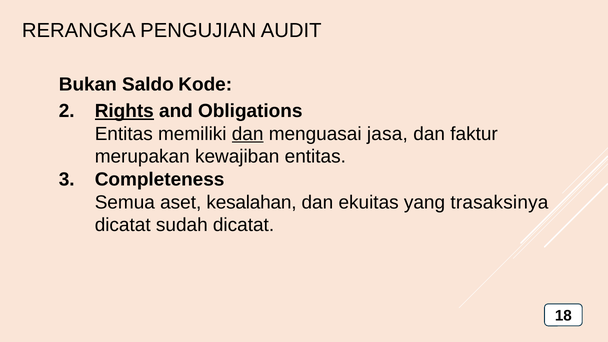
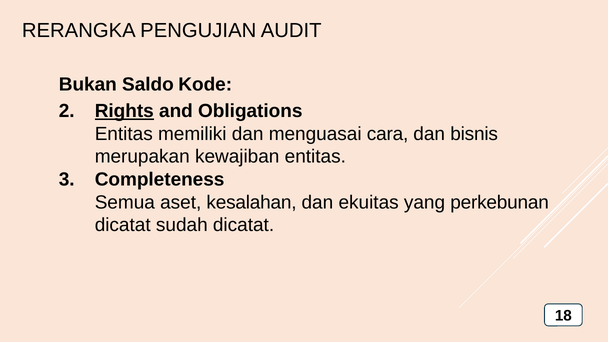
dan at (248, 134) underline: present -> none
jasa: jasa -> cara
faktur: faktur -> bisnis
trasaksinya: trasaksinya -> perkebunan
